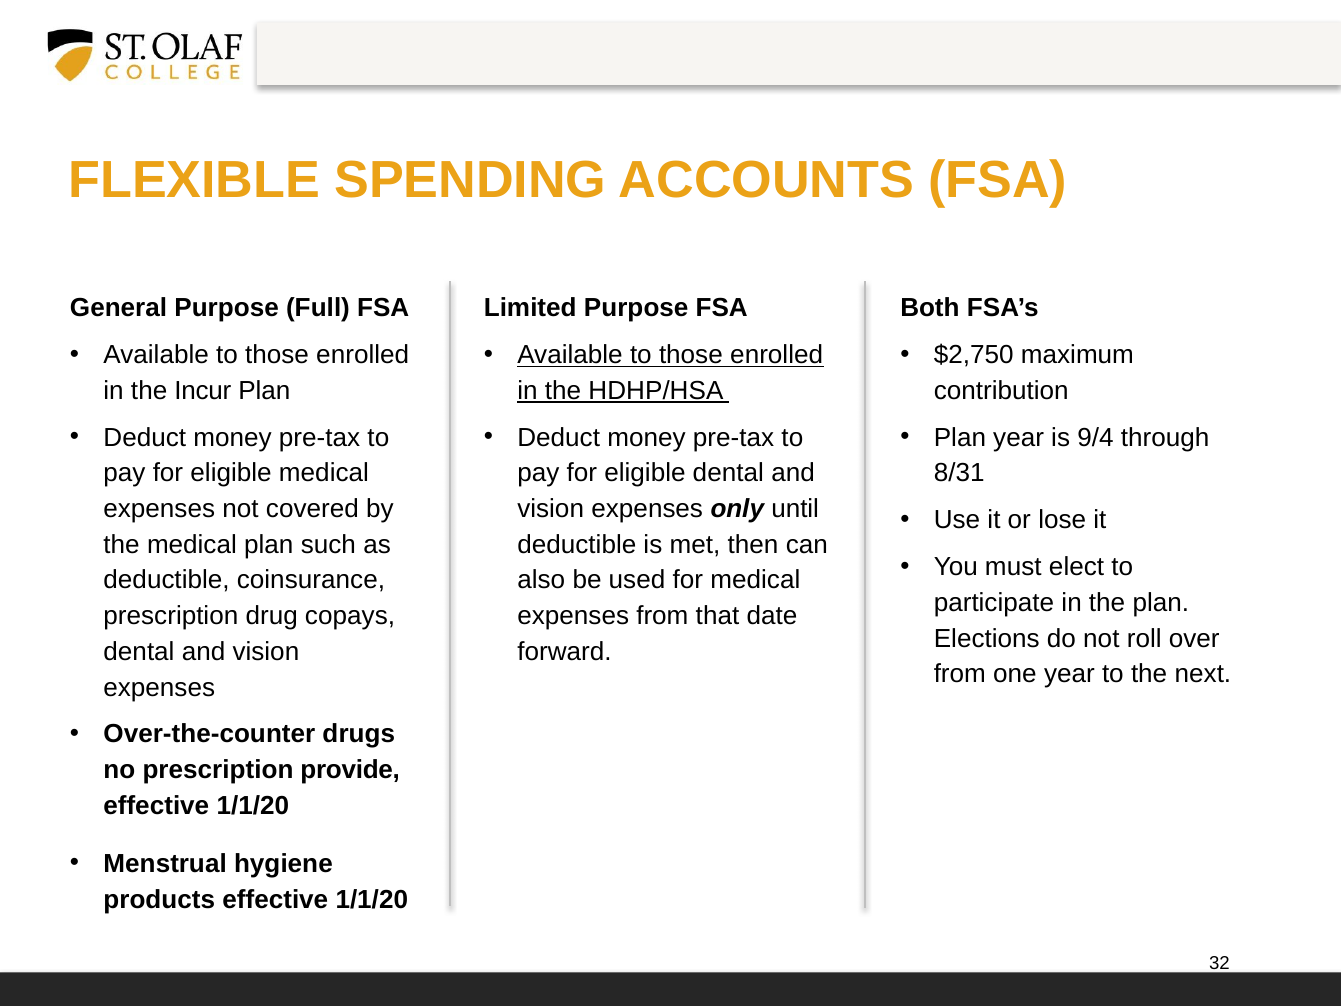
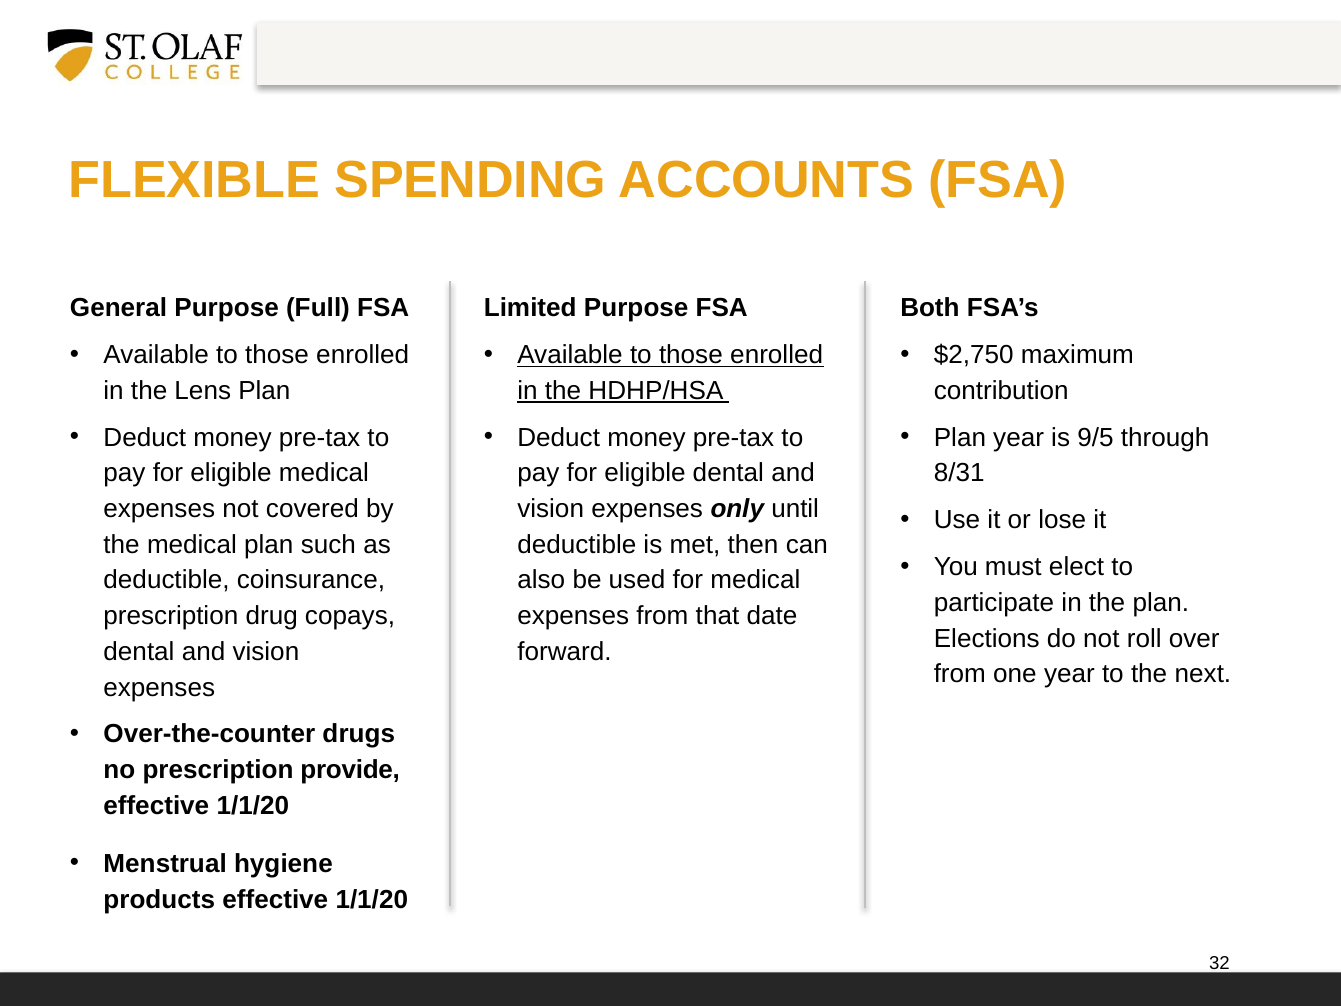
Incur: Incur -> Lens
9/4: 9/4 -> 9/5
